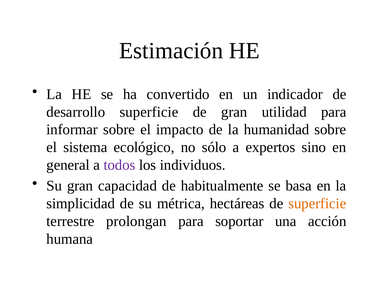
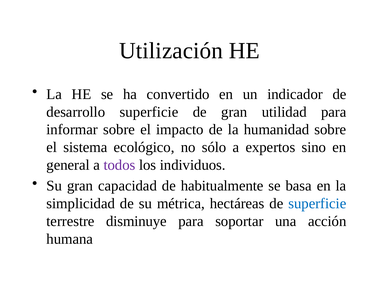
Estimación: Estimación -> Utilización
superficie at (317, 203) colour: orange -> blue
prolongan: prolongan -> disminuye
